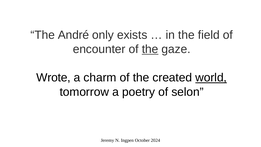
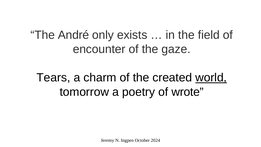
the at (150, 49) underline: present -> none
Wrote: Wrote -> Tears
selon: selon -> wrote
